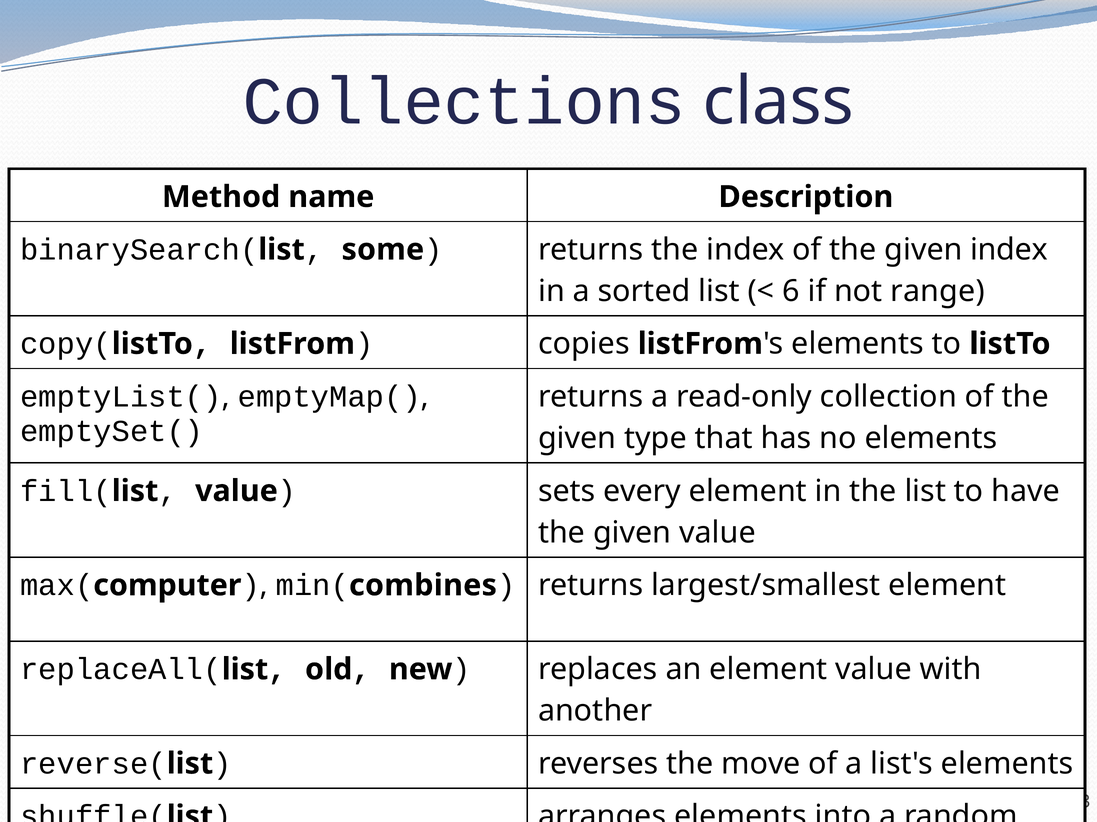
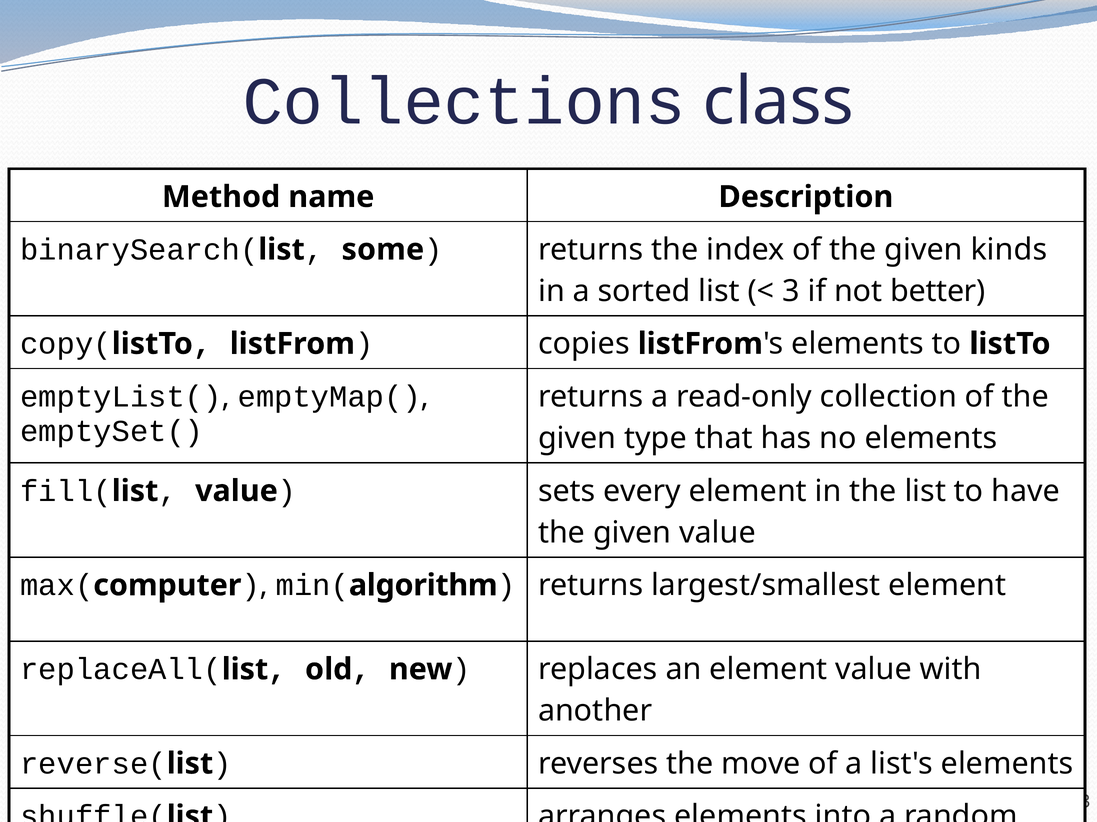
given index: index -> kinds
6 at (791, 291): 6 -> 3
range: range -> better
combines: combines -> algorithm
